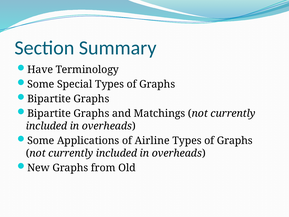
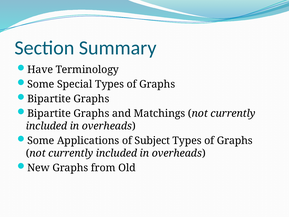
Airline: Airline -> Subject
